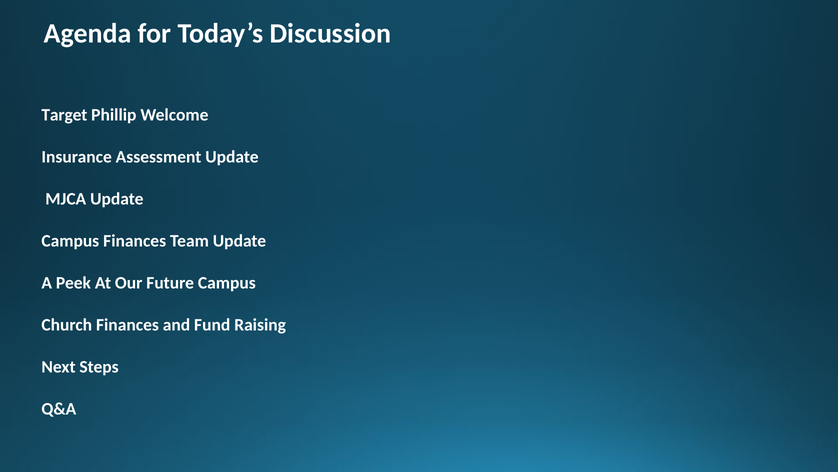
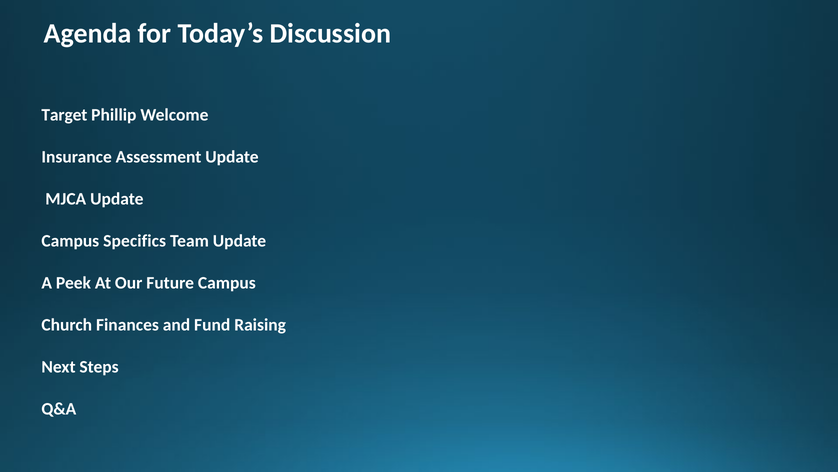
Campus Finances: Finances -> Specifics
